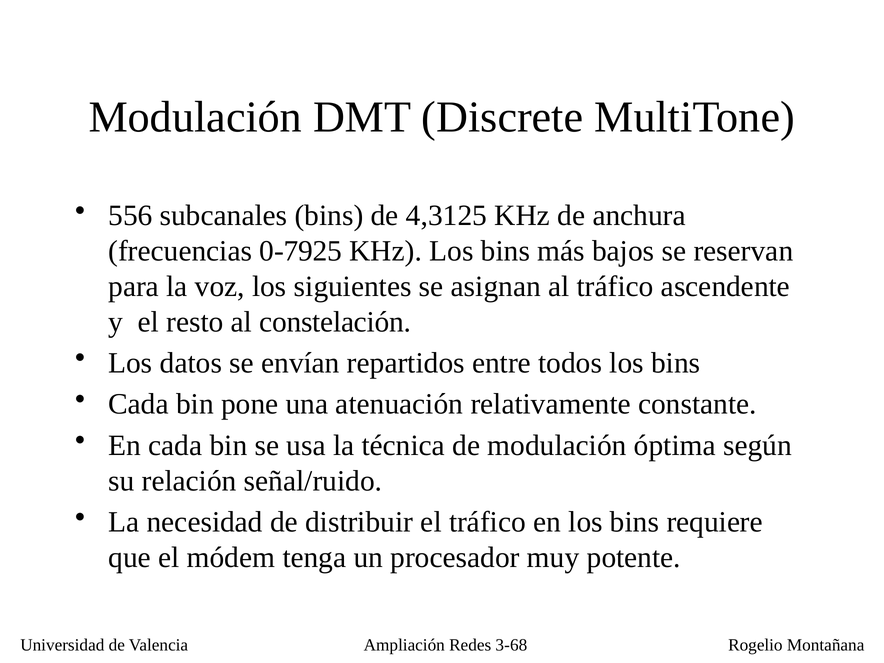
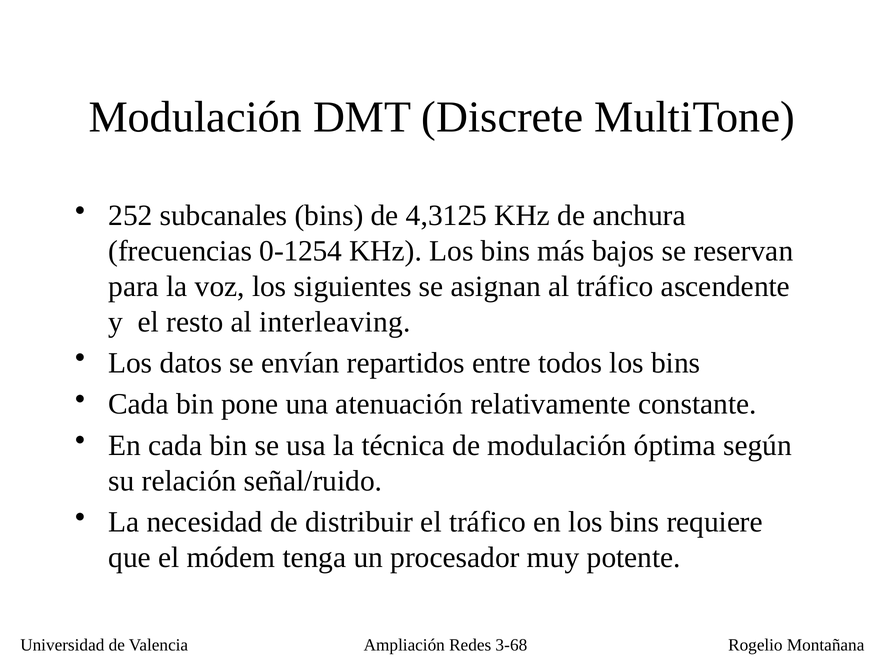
556: 556 -> 252
0-7925: 0-7925 -> 0-1254
constelación: constelación -> interleaving
